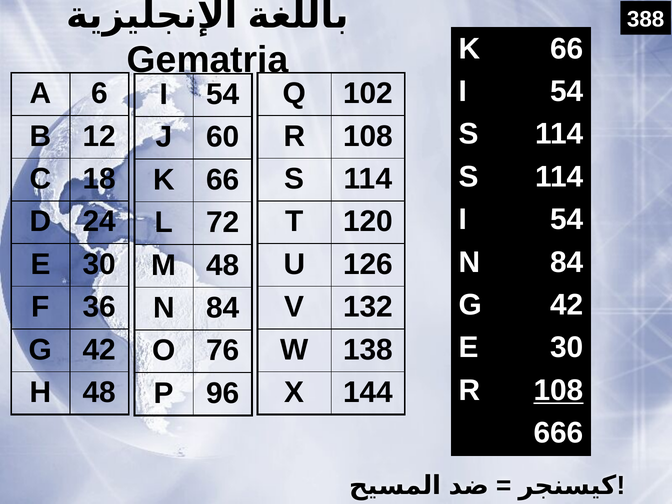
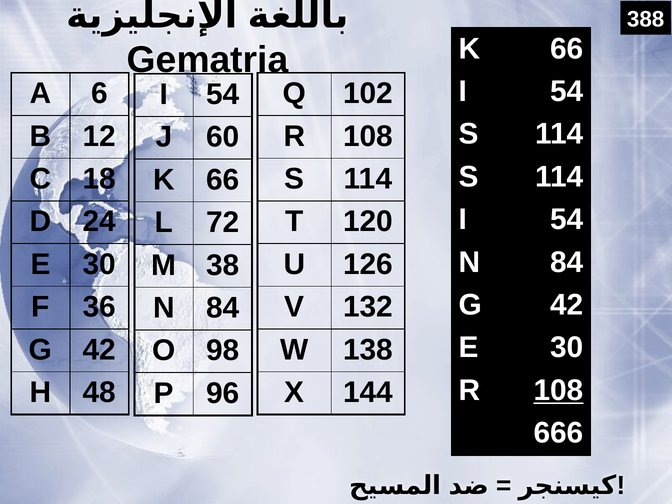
M 48: 48 -> 38
76: 76 -> 98
